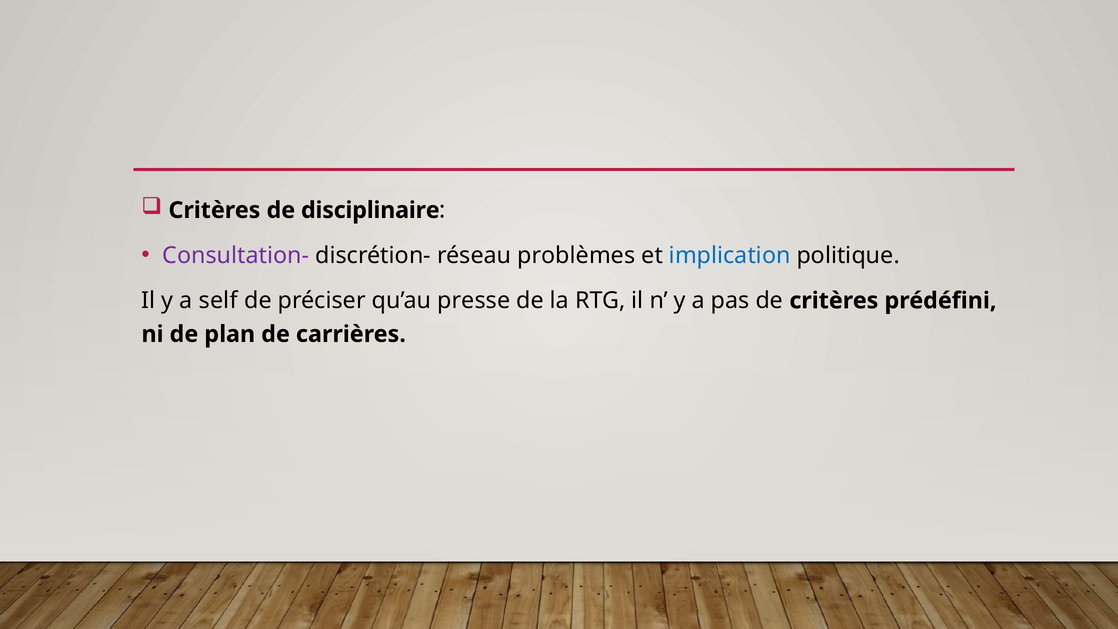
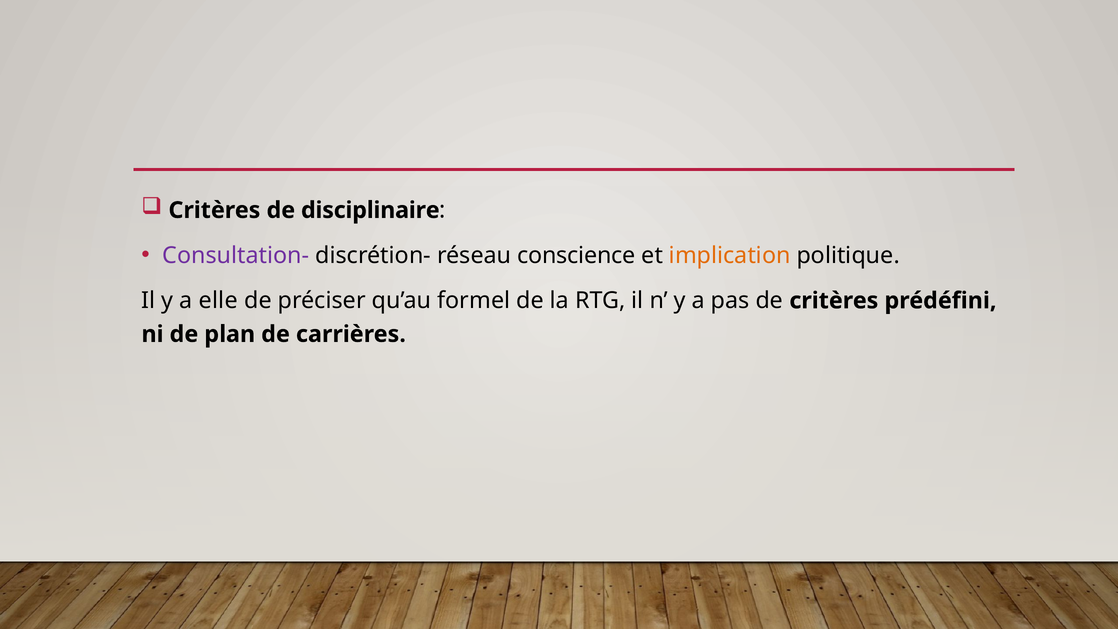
problèmes: problèmes -> conscience
implication colour: blue -> orange
self: self -> elle
presse: presse -> formel
